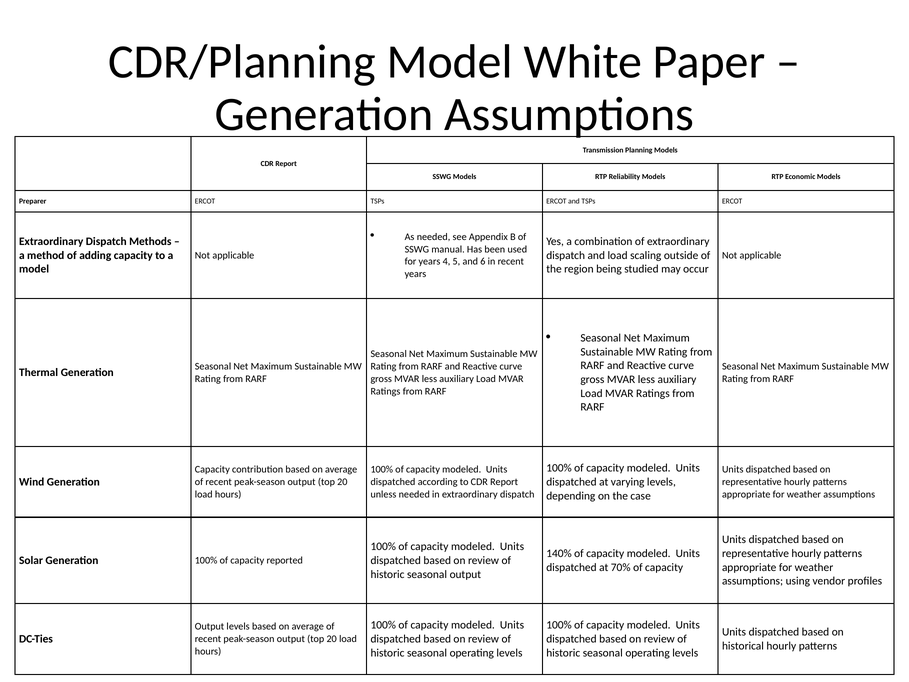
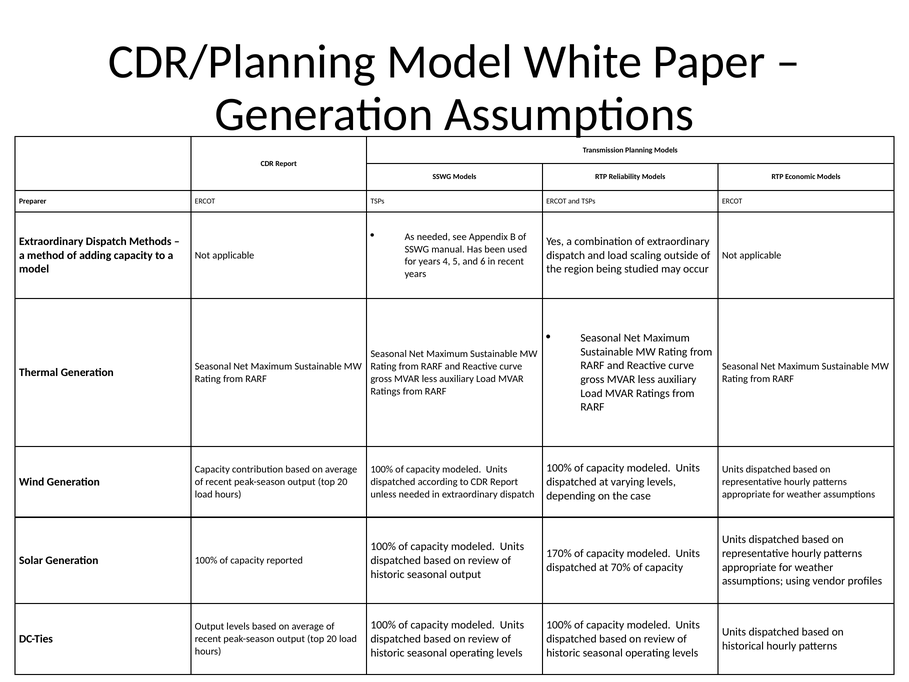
140%: 140% -> 170%
